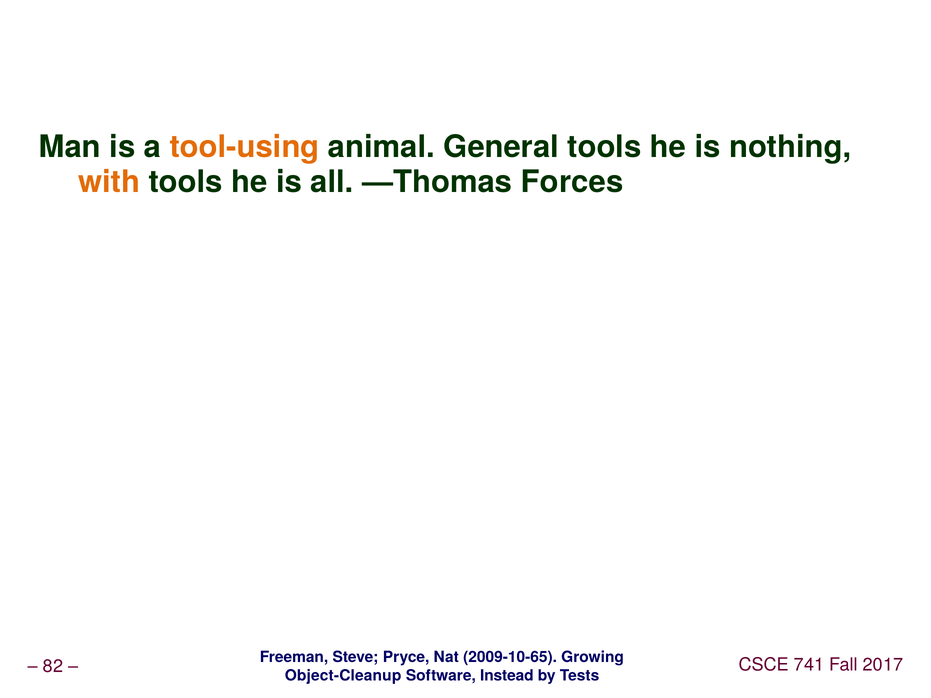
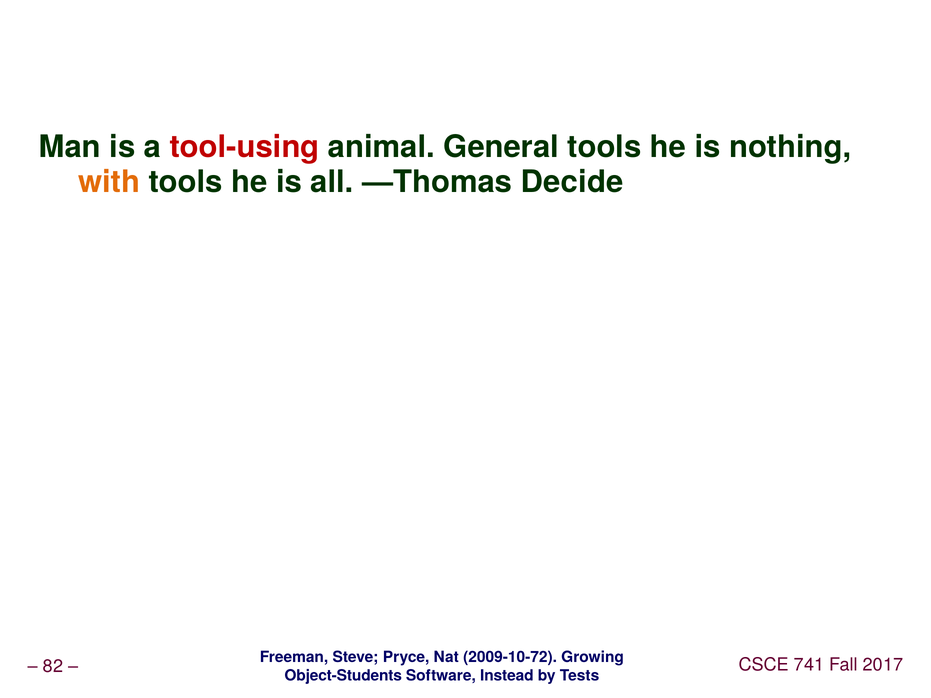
tool-using colour: orange -> red
Forces: Forces -> Decide
2009-10-65: 2009-10-65 -> 2009-10-72
Object-Cleanup: Object-Cleanup -> Object-Students
